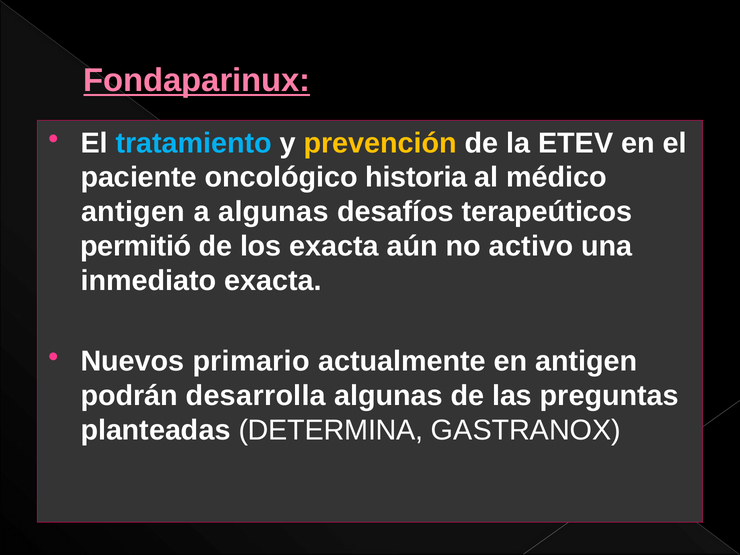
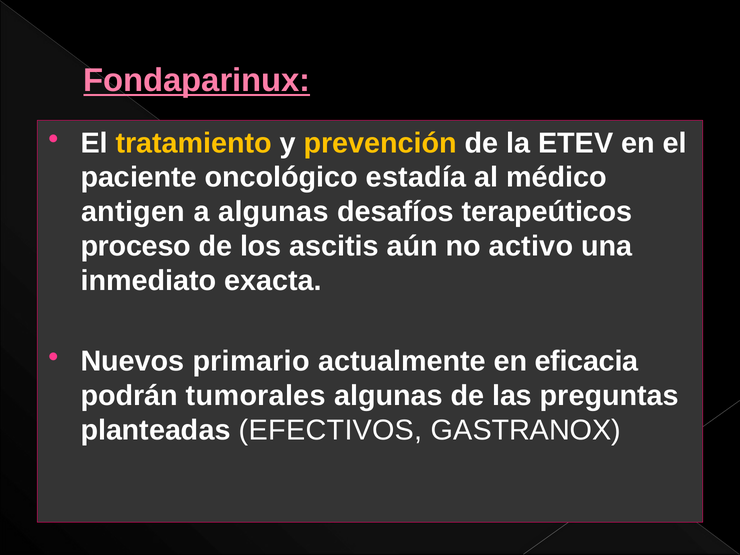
tratamiento colour: light blue -> yellow
historia: historia -> estadía
permitió: permitió -> proceso
los exacta: exacta -> ascitis
en antigen: antigen -> eficacia
desarrolla: desarrolla -> tumorales
DETERMINA: DETERMINA -> EFECTIVOS
